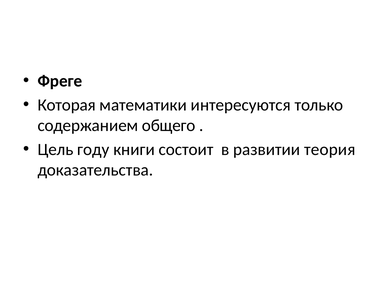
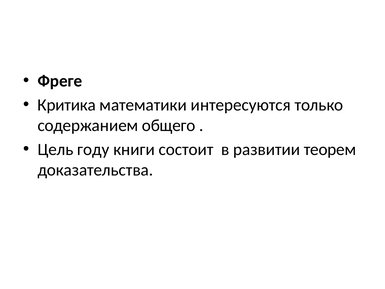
Которая: Которая -> Критика
теория: теория -> теорем
